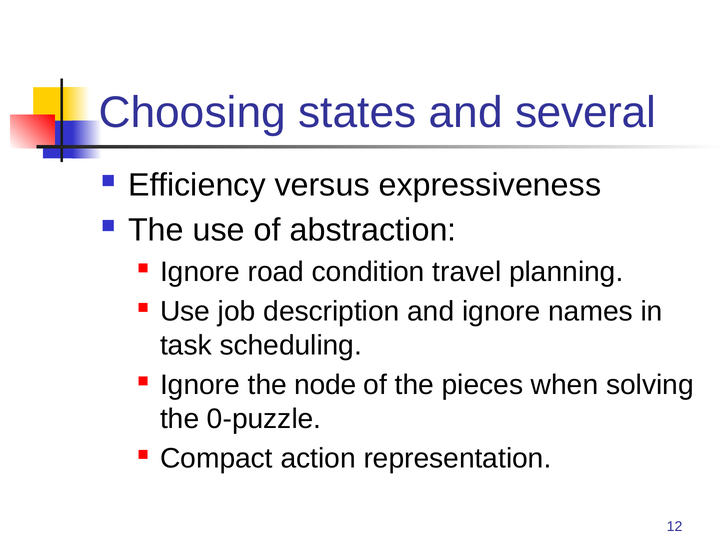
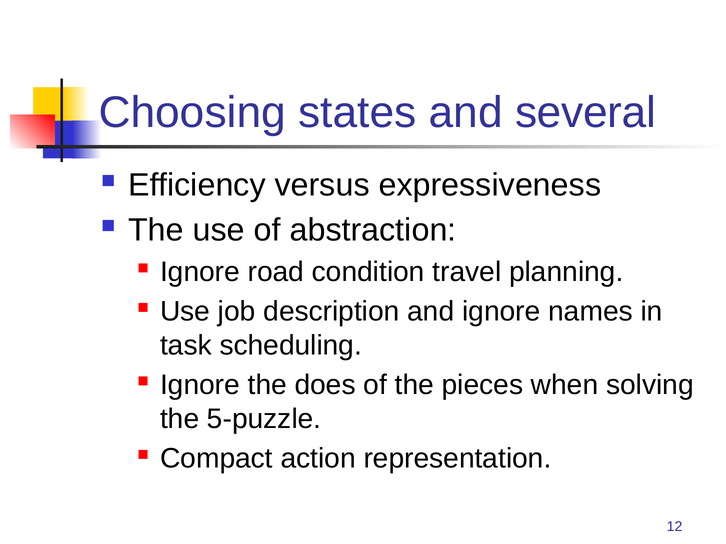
node: node -> does
0-puzzle: 0-puzzle -> 5-puzzle
